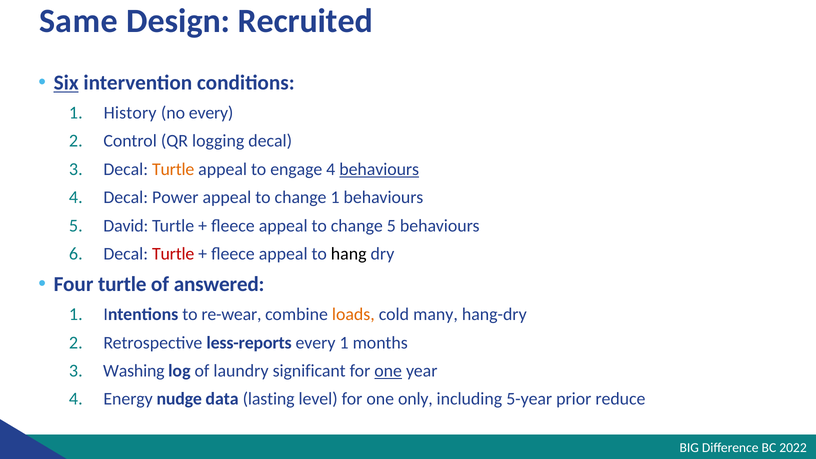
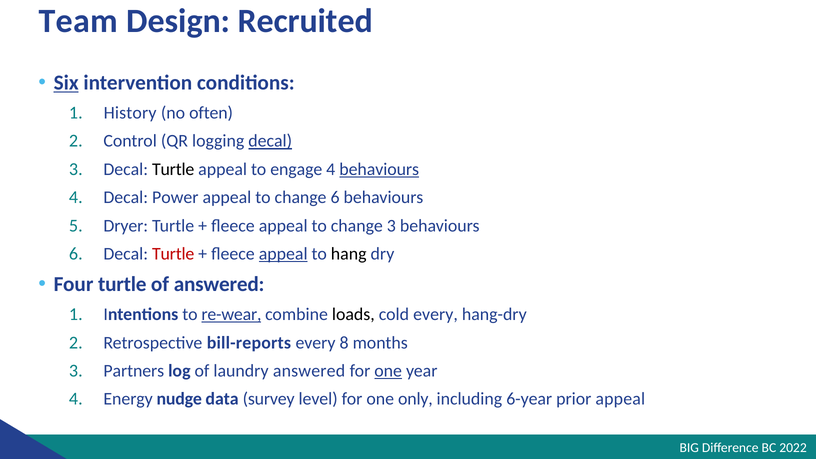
Same: Same -> Team
no every: every -> often
decal at (270, 141) underline: none -> present
Turtle at (173, 169) colour: orange -> black
change 1: 1 -> 6
David: David -> Dryer
change 5: 5 -> 3
appeal at (283, 254) underline: none -> present
re-wear underline: none -> present
loads colour: orange -> black
cold many: many -> every
less-reports: less-reports -> bill-reports
every 1: 1 -> 8
Washing: Washing -> Partners
laundry significant: significant -> answered
lasting: lasting -> survey
5-year: 5-year -> 6-year
prior reduce: reduce -> appeal
